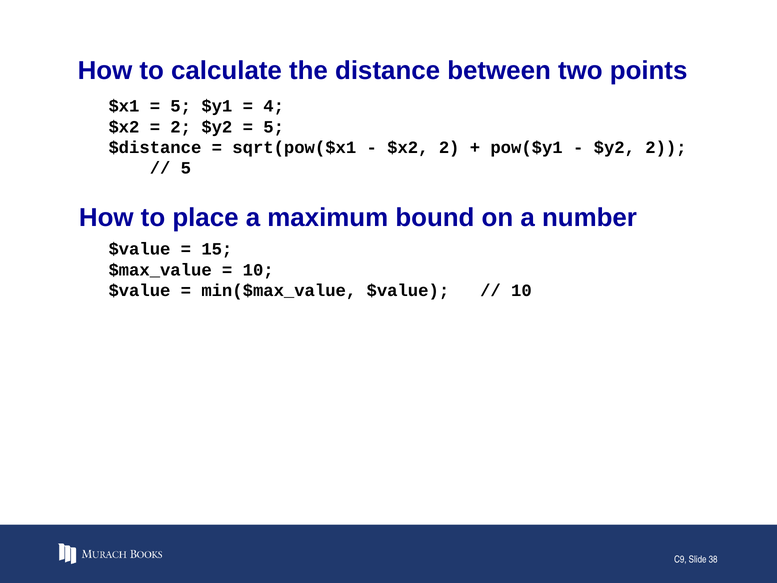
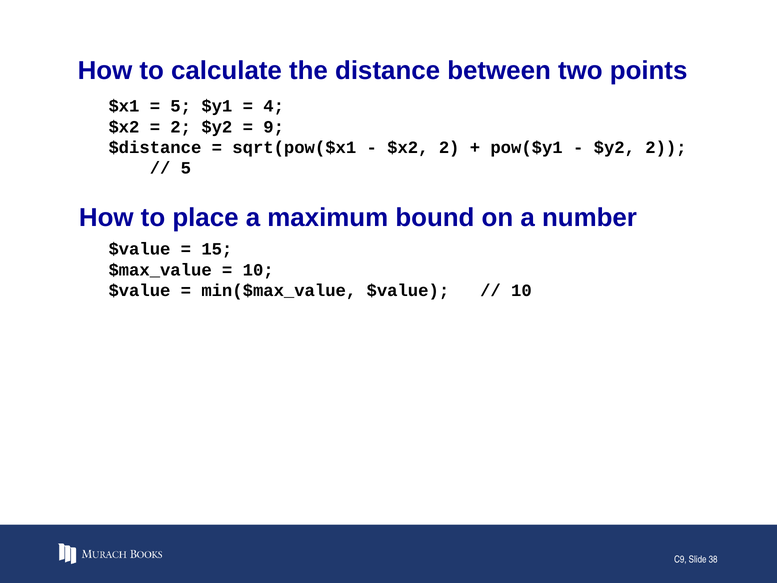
5 at (274, 127): 5 -> 9
